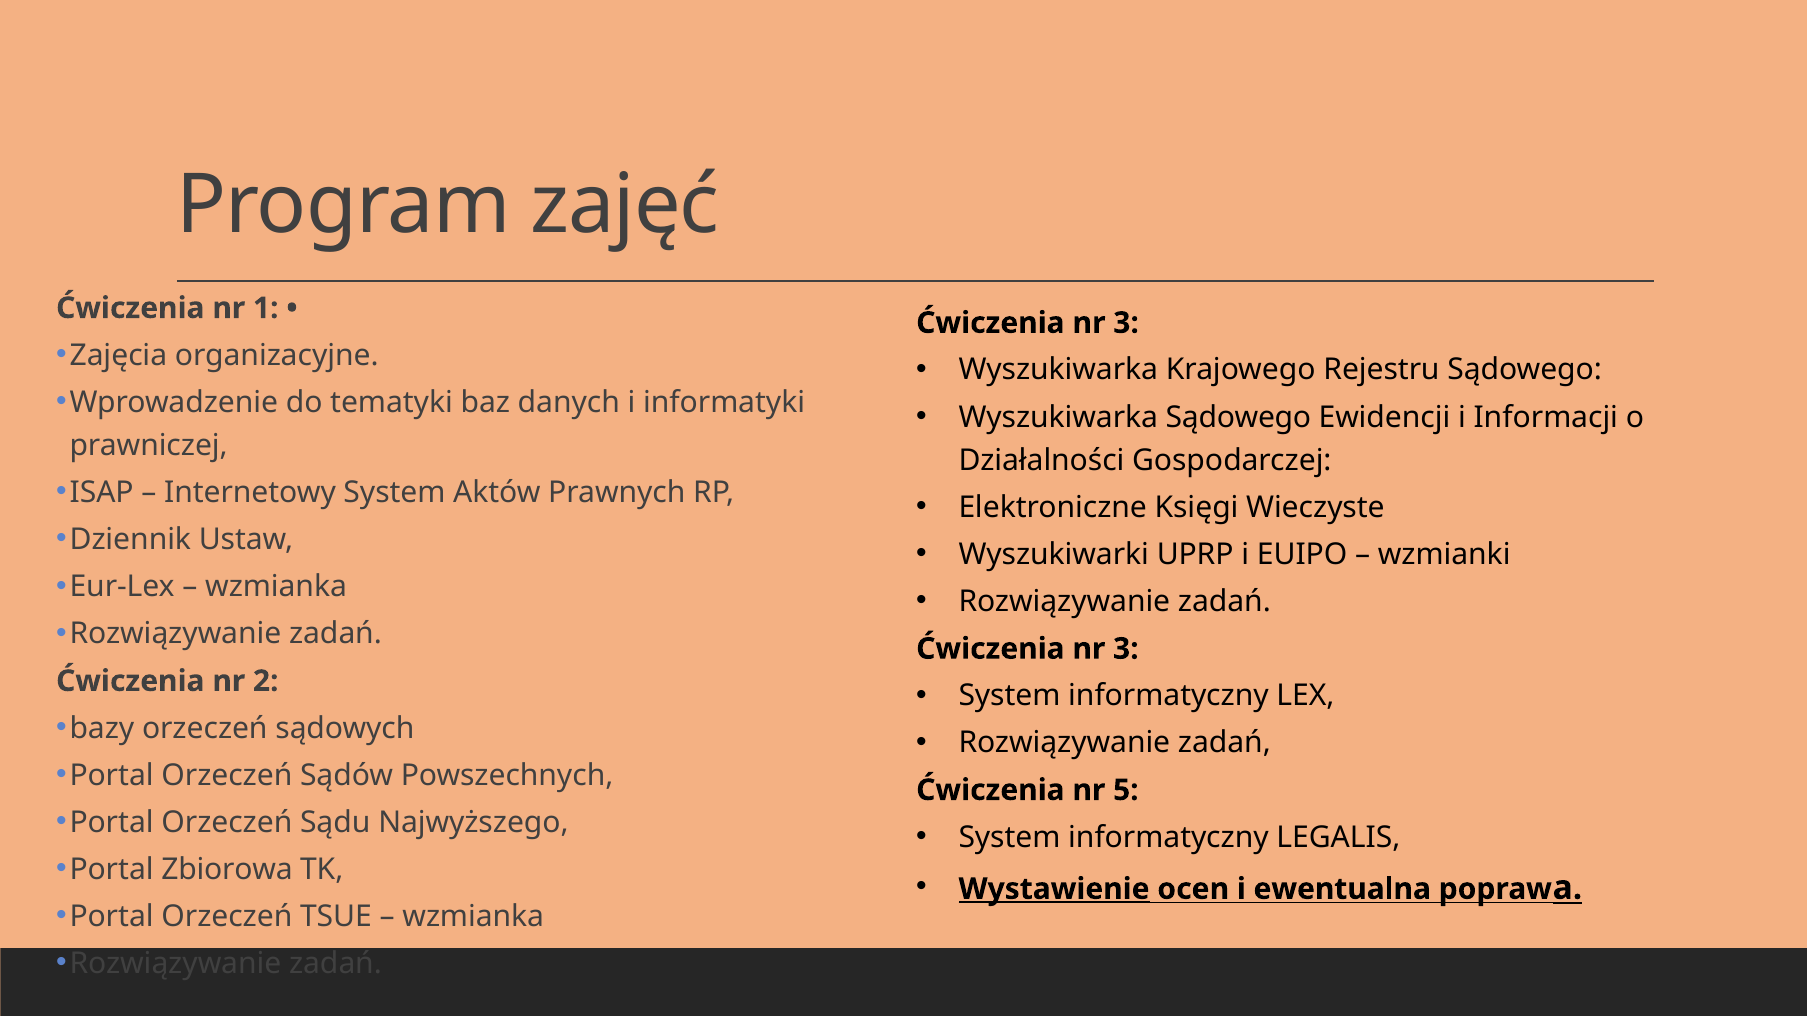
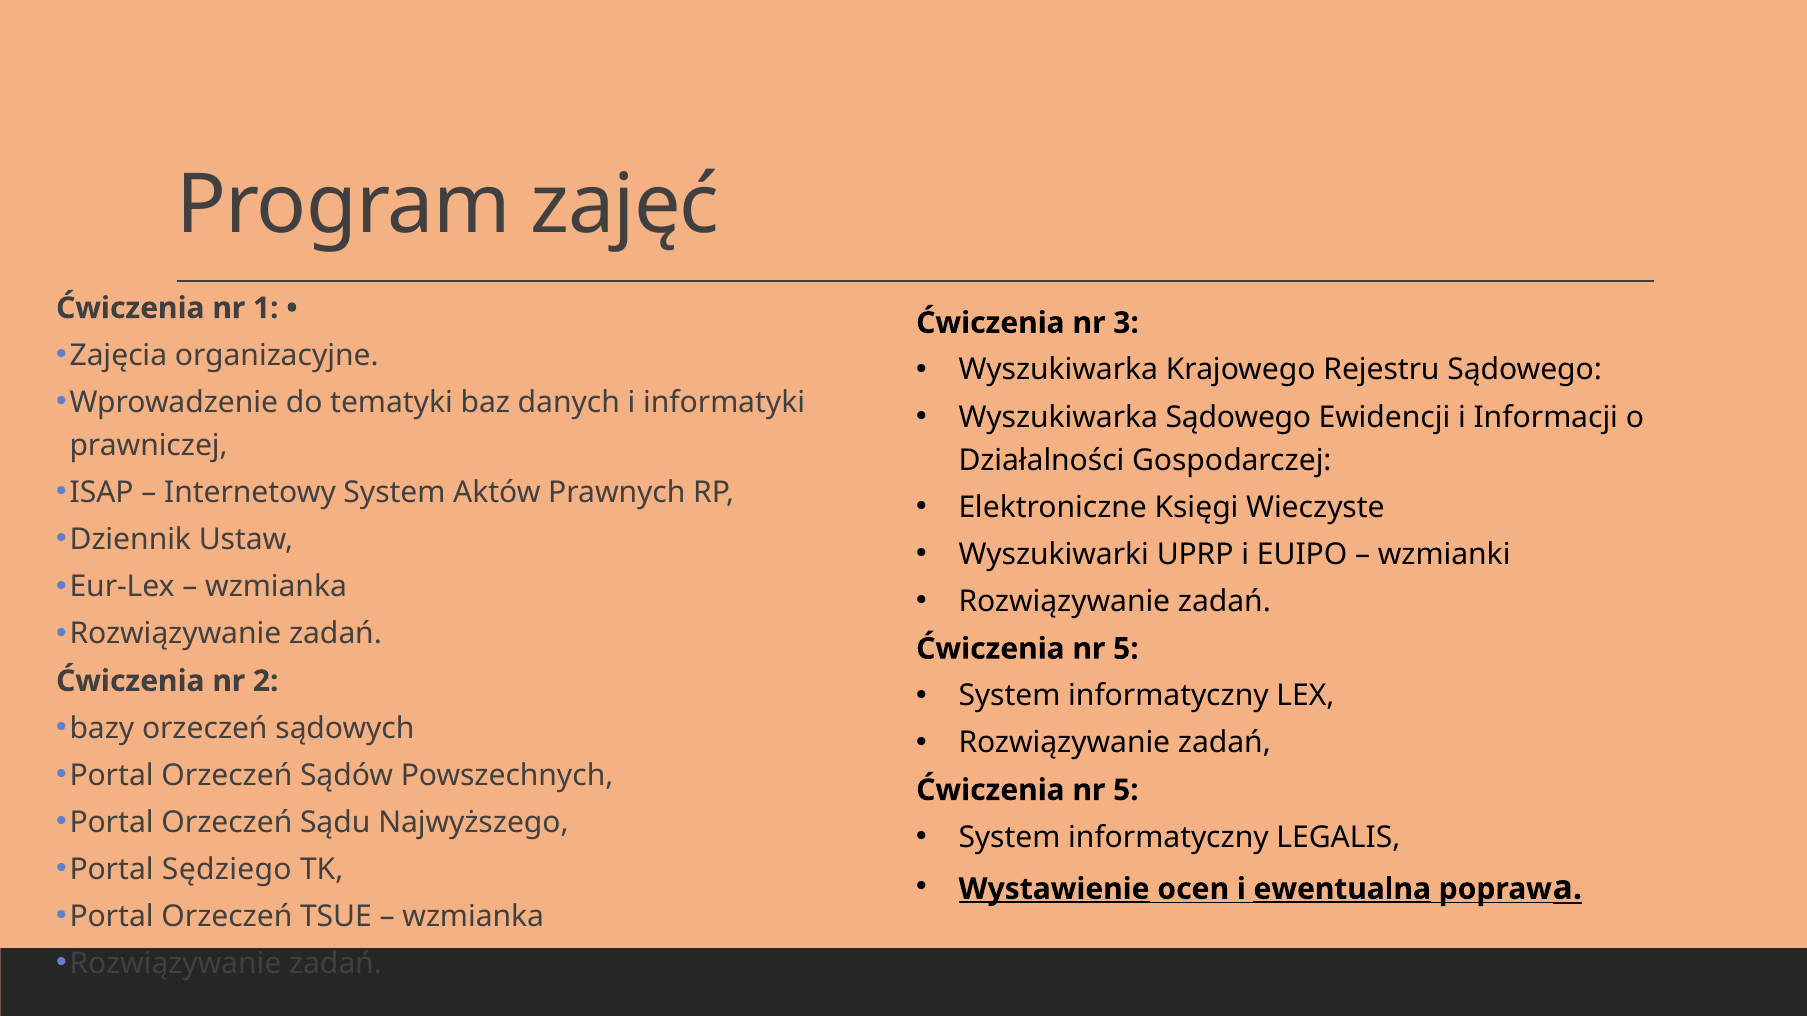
3 at (1126, 649): 3 -> 5
Zbiorowa: Zbiorowa -> Sędziego
ewentualna underline: none -> present
